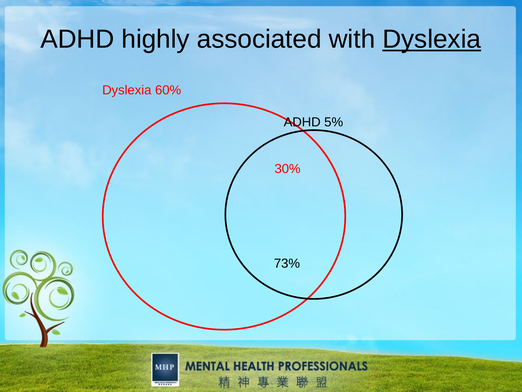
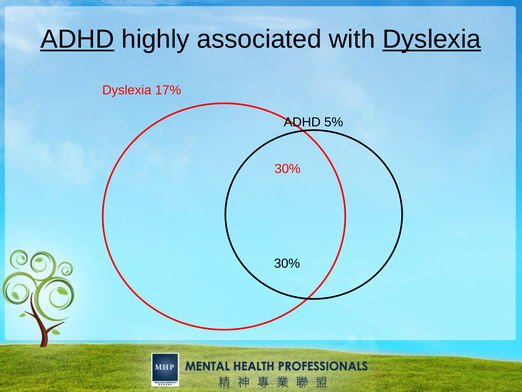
ADHD at (77, 39) underline: none -> present
60%: 60% -> 17%
73% at (287, 263): 73% -> 30%
